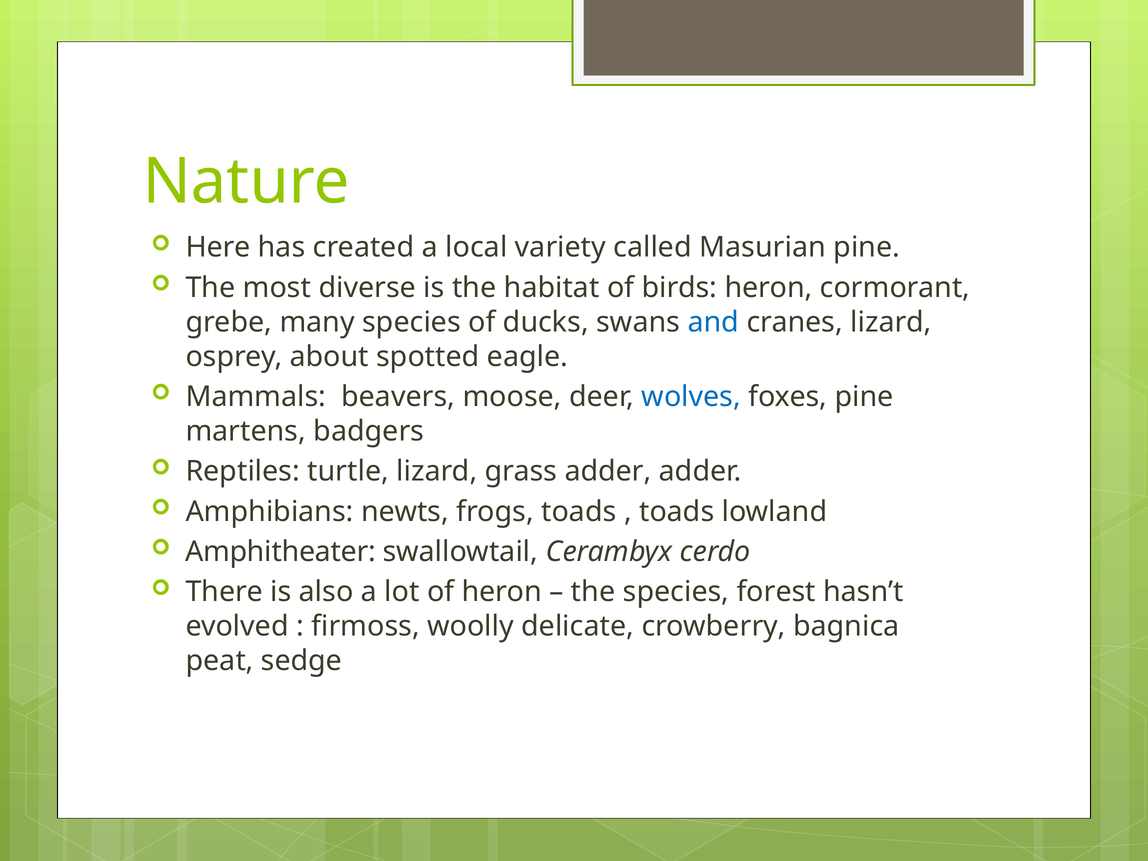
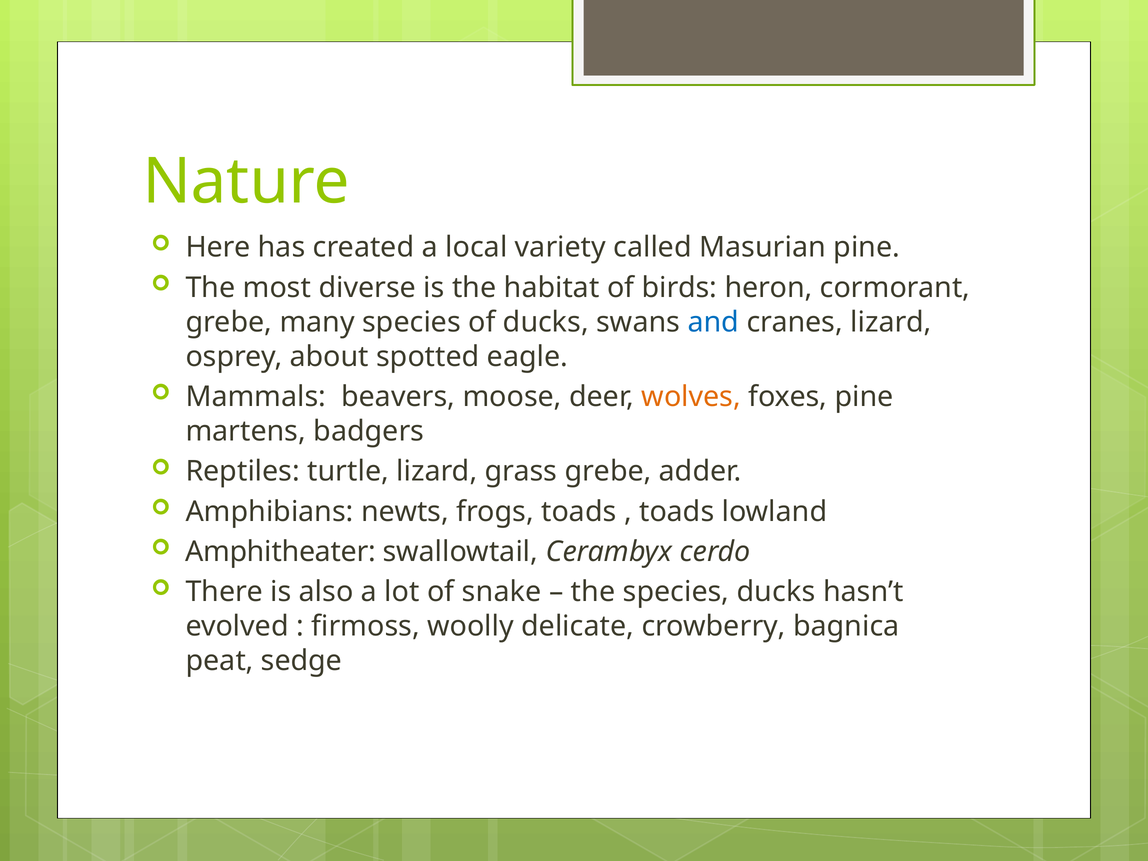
wolves colour: blue -> orange
grass adder: adder -> grebe
of heron: heron -> snake
species forest: forest -> ducks
